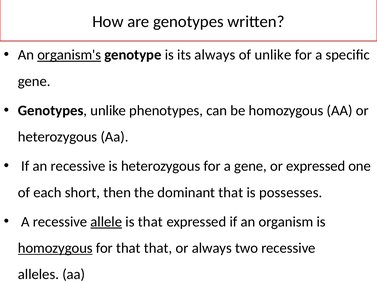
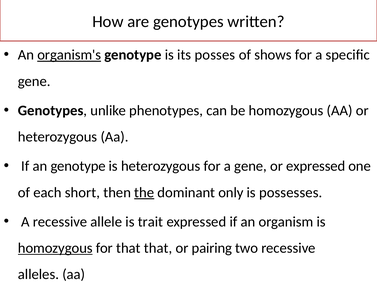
its always: always -> posses
of unlike: unlike -> shows
an recessive: recessive -> genotype
the underline: none -> present
dominant that: that -> only
allele underline: present -> none
is that: that -> trait
or always: always -> pairing
